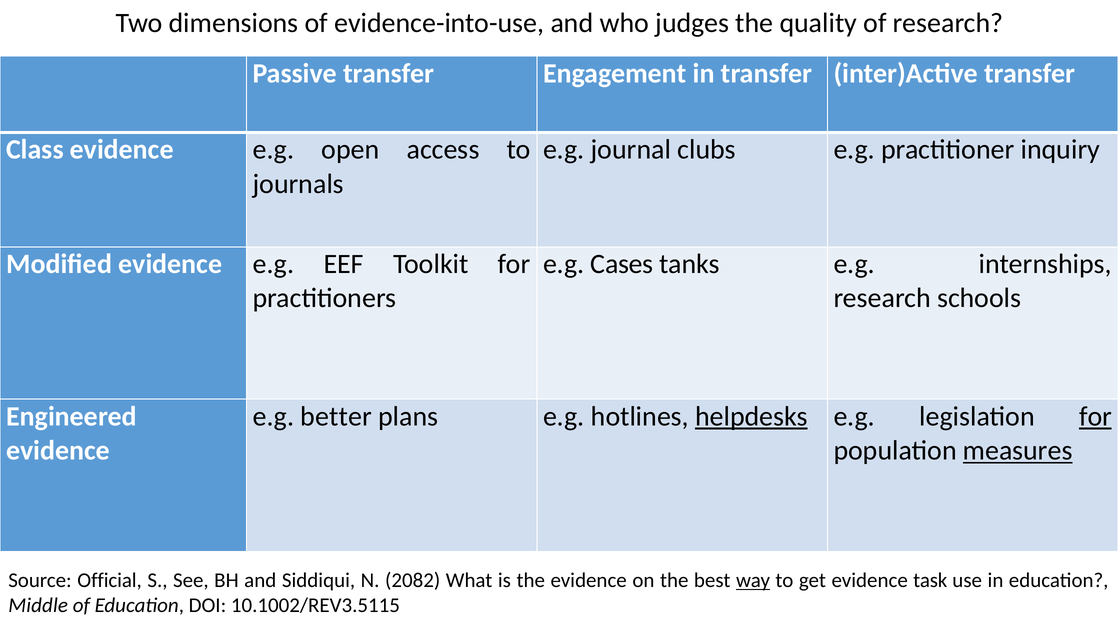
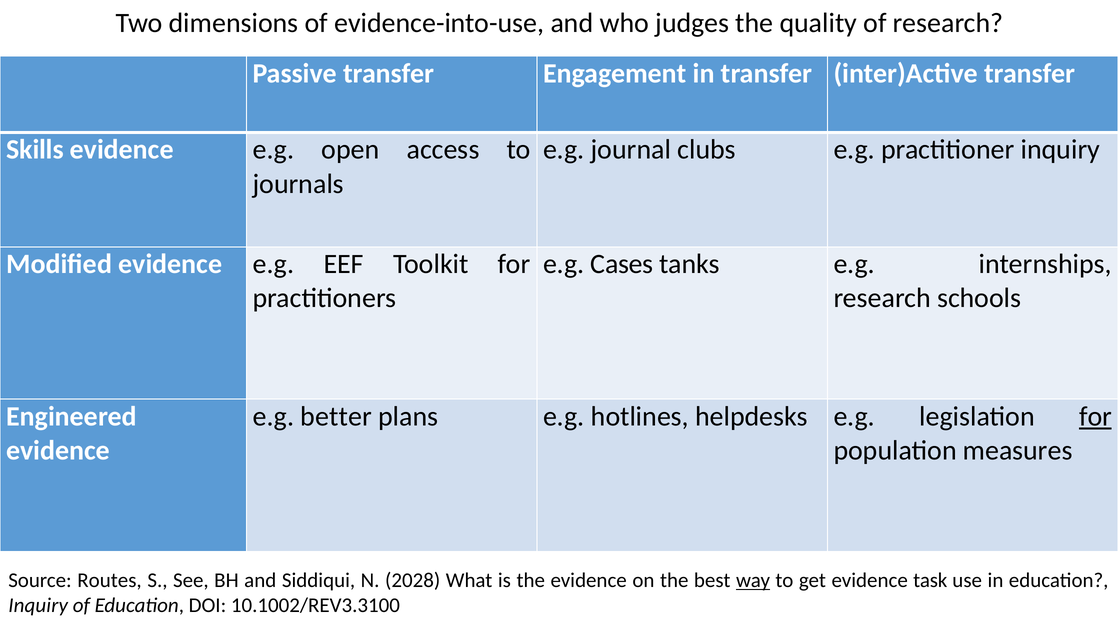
Class: Class -> Skills
helpdesks underline: present -> none
measures underline: present -> none
Official: Official -> Routes
2082: 2082 -> 2028
Middle at (38, 605): Middle -> Inquiry
10.1002/REV3.5115: 10.1002/REV3.5115 -> 10.1002/REV3.3100
